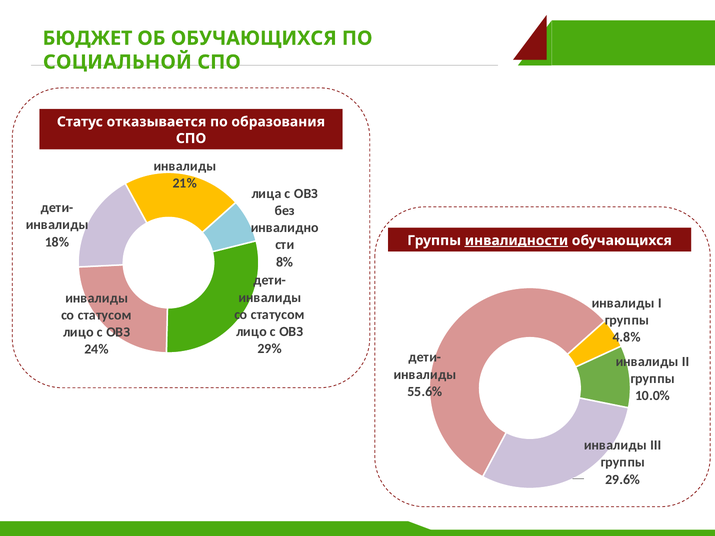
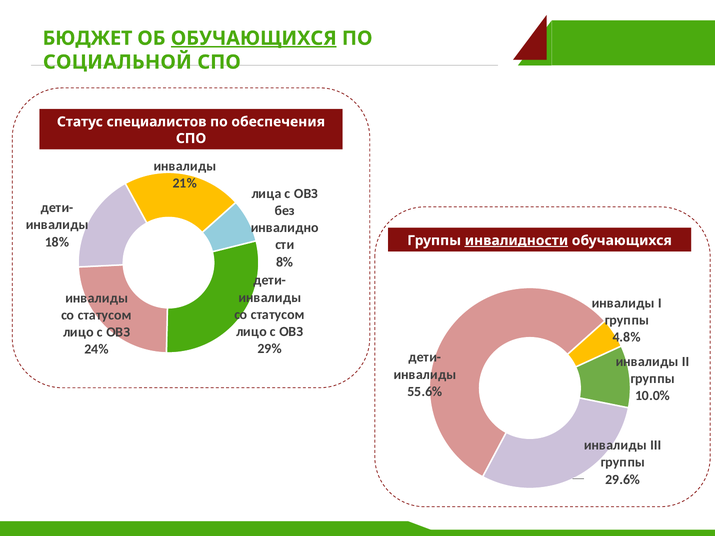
ОБУЧАЮЩИХСЯ at (254, 38) underline: none -> present
отказывается: отказывается -> специалистов
образования: образования -> обеспечения
